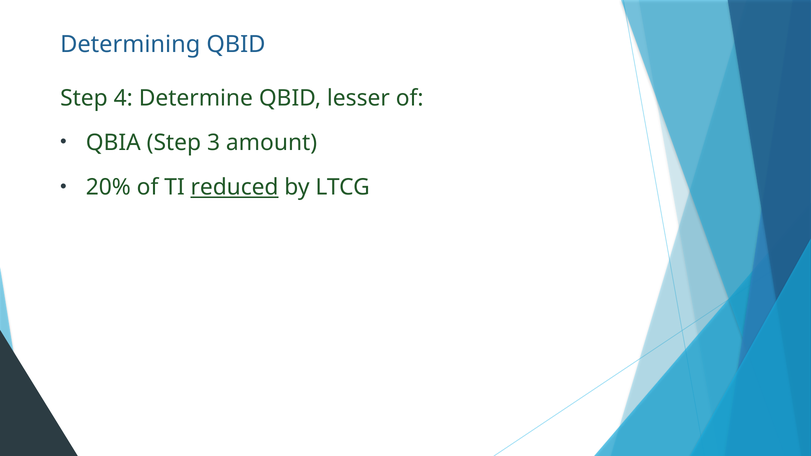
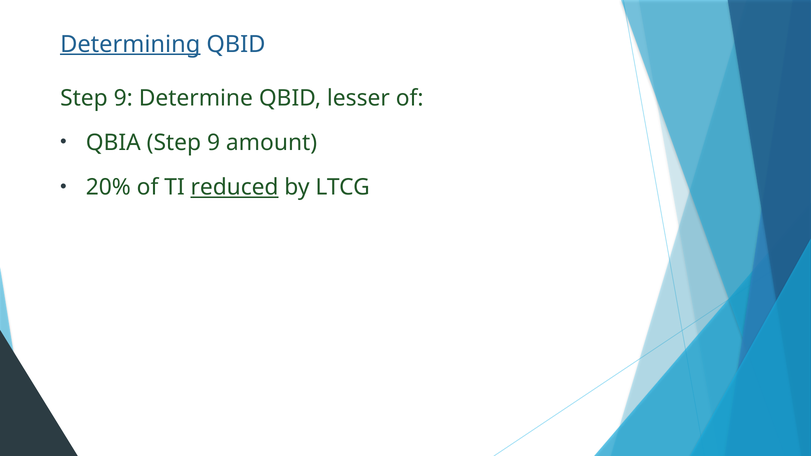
Determining underline: none -> present
4 at (123, 98): 4 -> 9
QBIA Step 3: 3 -> 9
